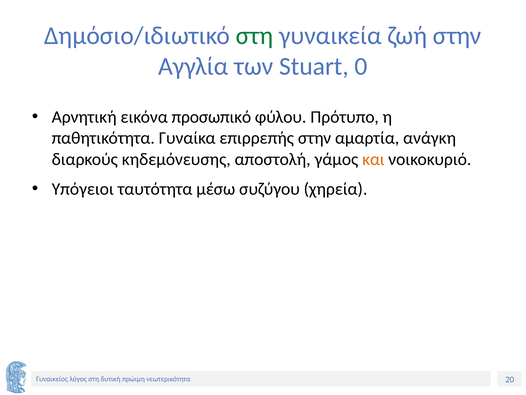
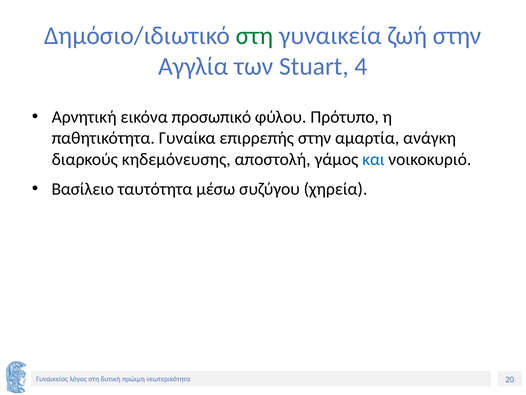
0: 0 -> 4
και colour: orange -> blue
Υπόγειοι: Υπόγειοι -> Βασίλειο
